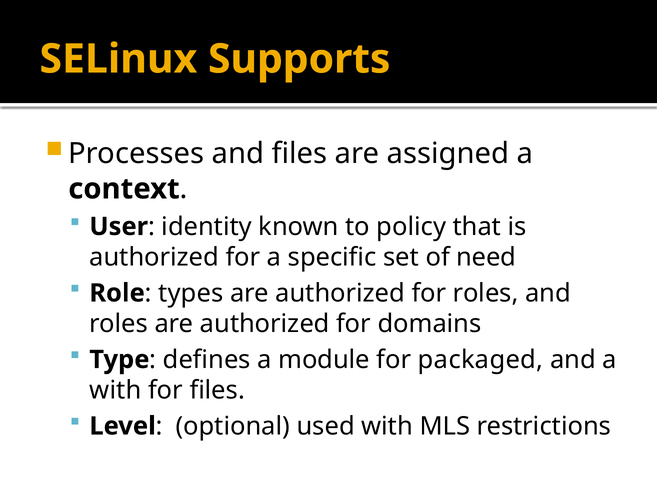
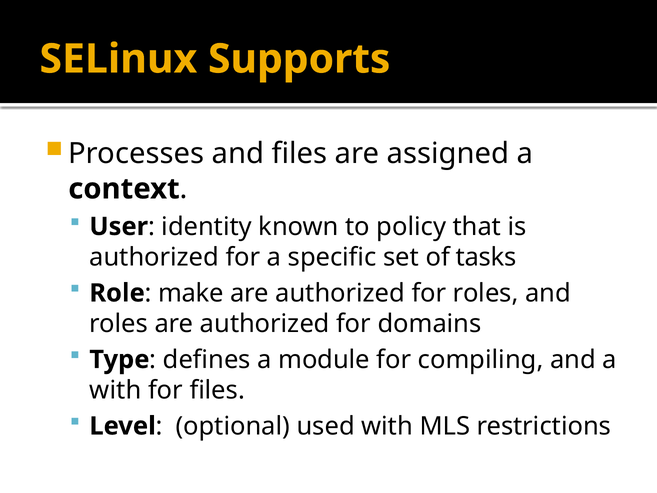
need: need -> tasks
types: types -> make
packaged: packaged -> compiling
